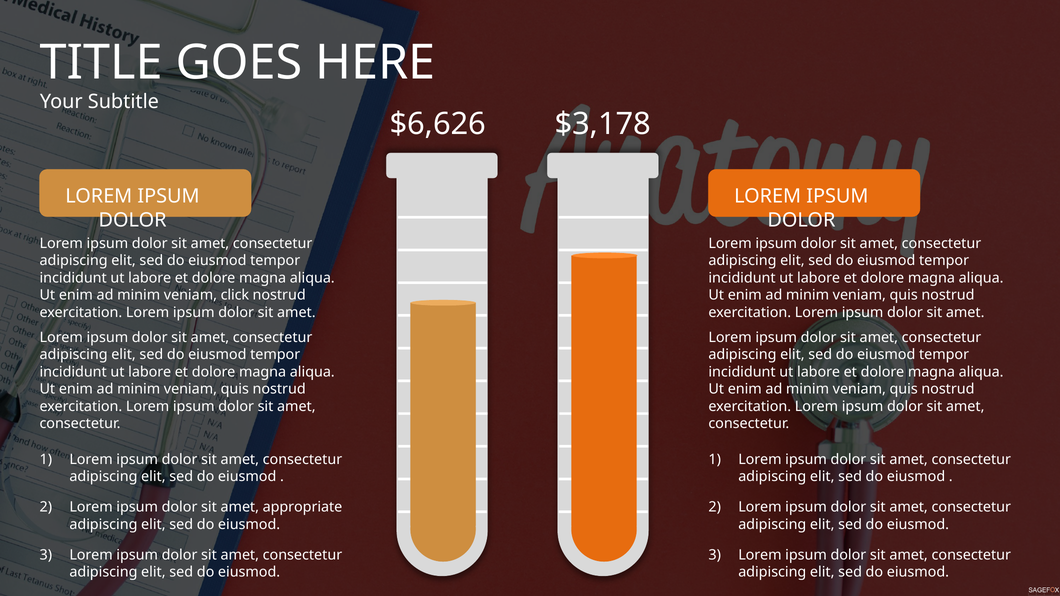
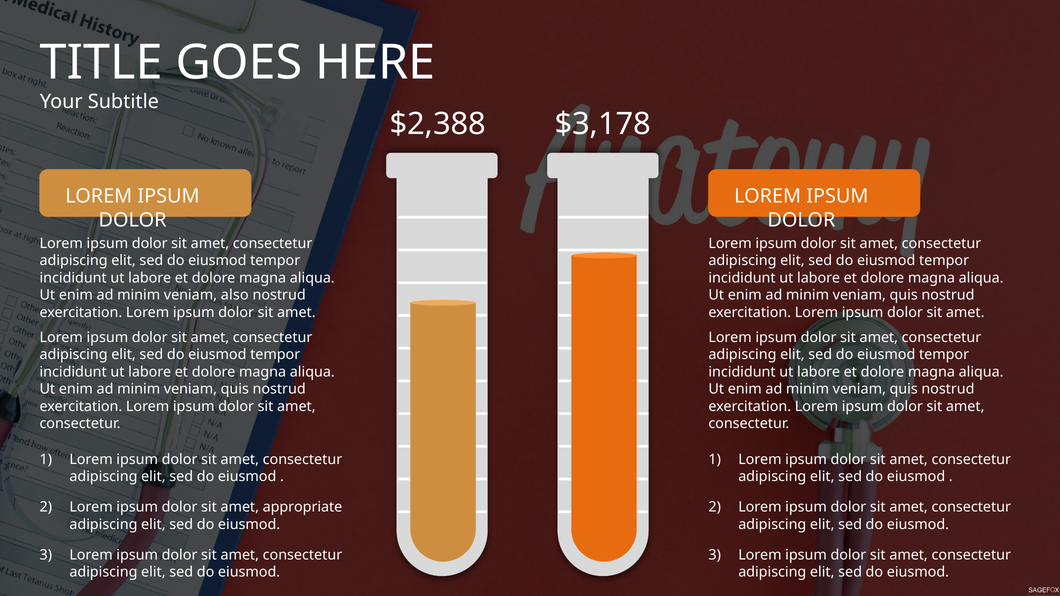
$6,626: $6,626 -> $2,388
click: click -> also
